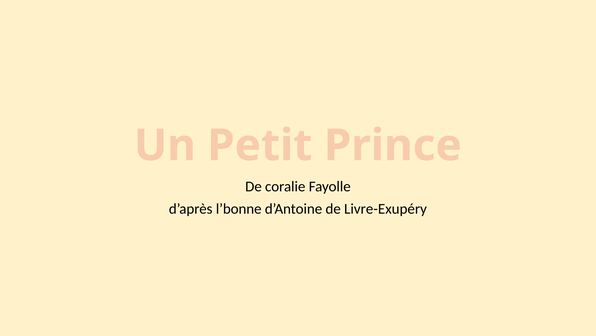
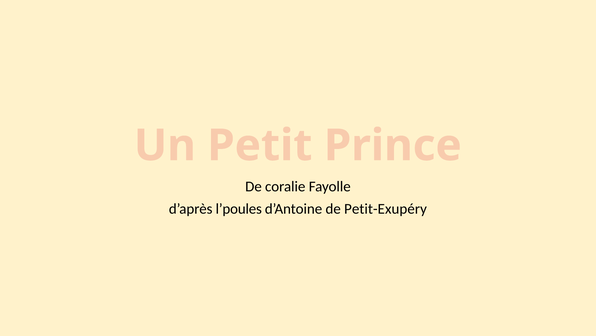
l’bonne: l’bonne -> l’poules
Livre-Exupéry: Livre-Exupéry -> Petit-Exupéry
